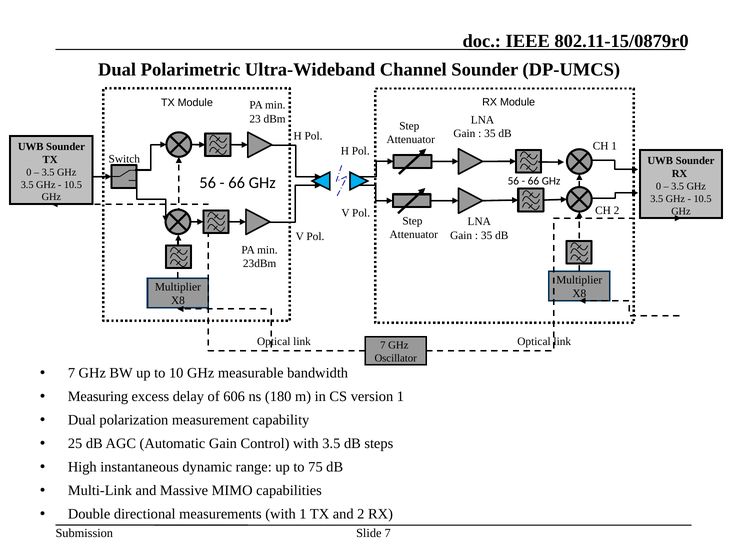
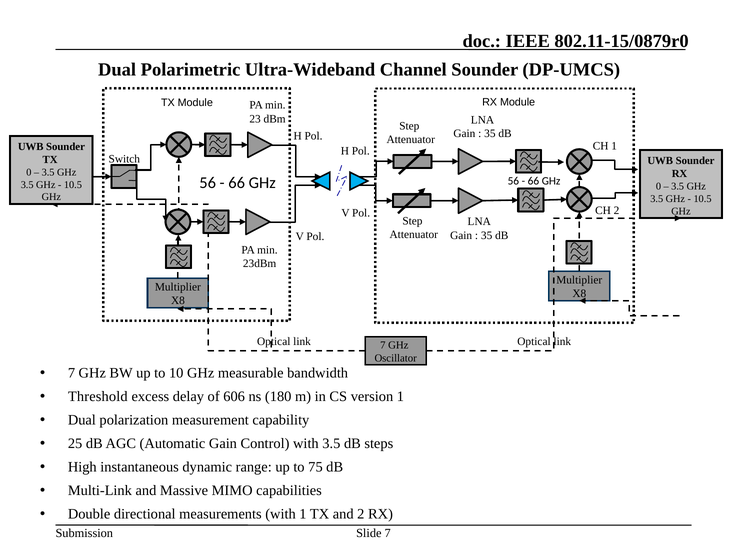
Measuring: Measuring -> Threshold
